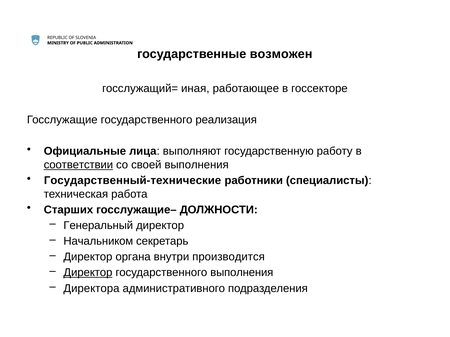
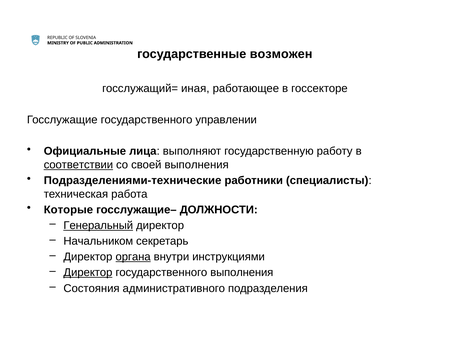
реализация: реализация -> управлении
Государственный-технические: Государственный-технические -> Подразделениями-технические
Старших: Старших -> Которые
Генеральный underline: none -> present
органа underline: none -> present
производится: производится -> инструкциями
Директора: Директора -> Состояния
